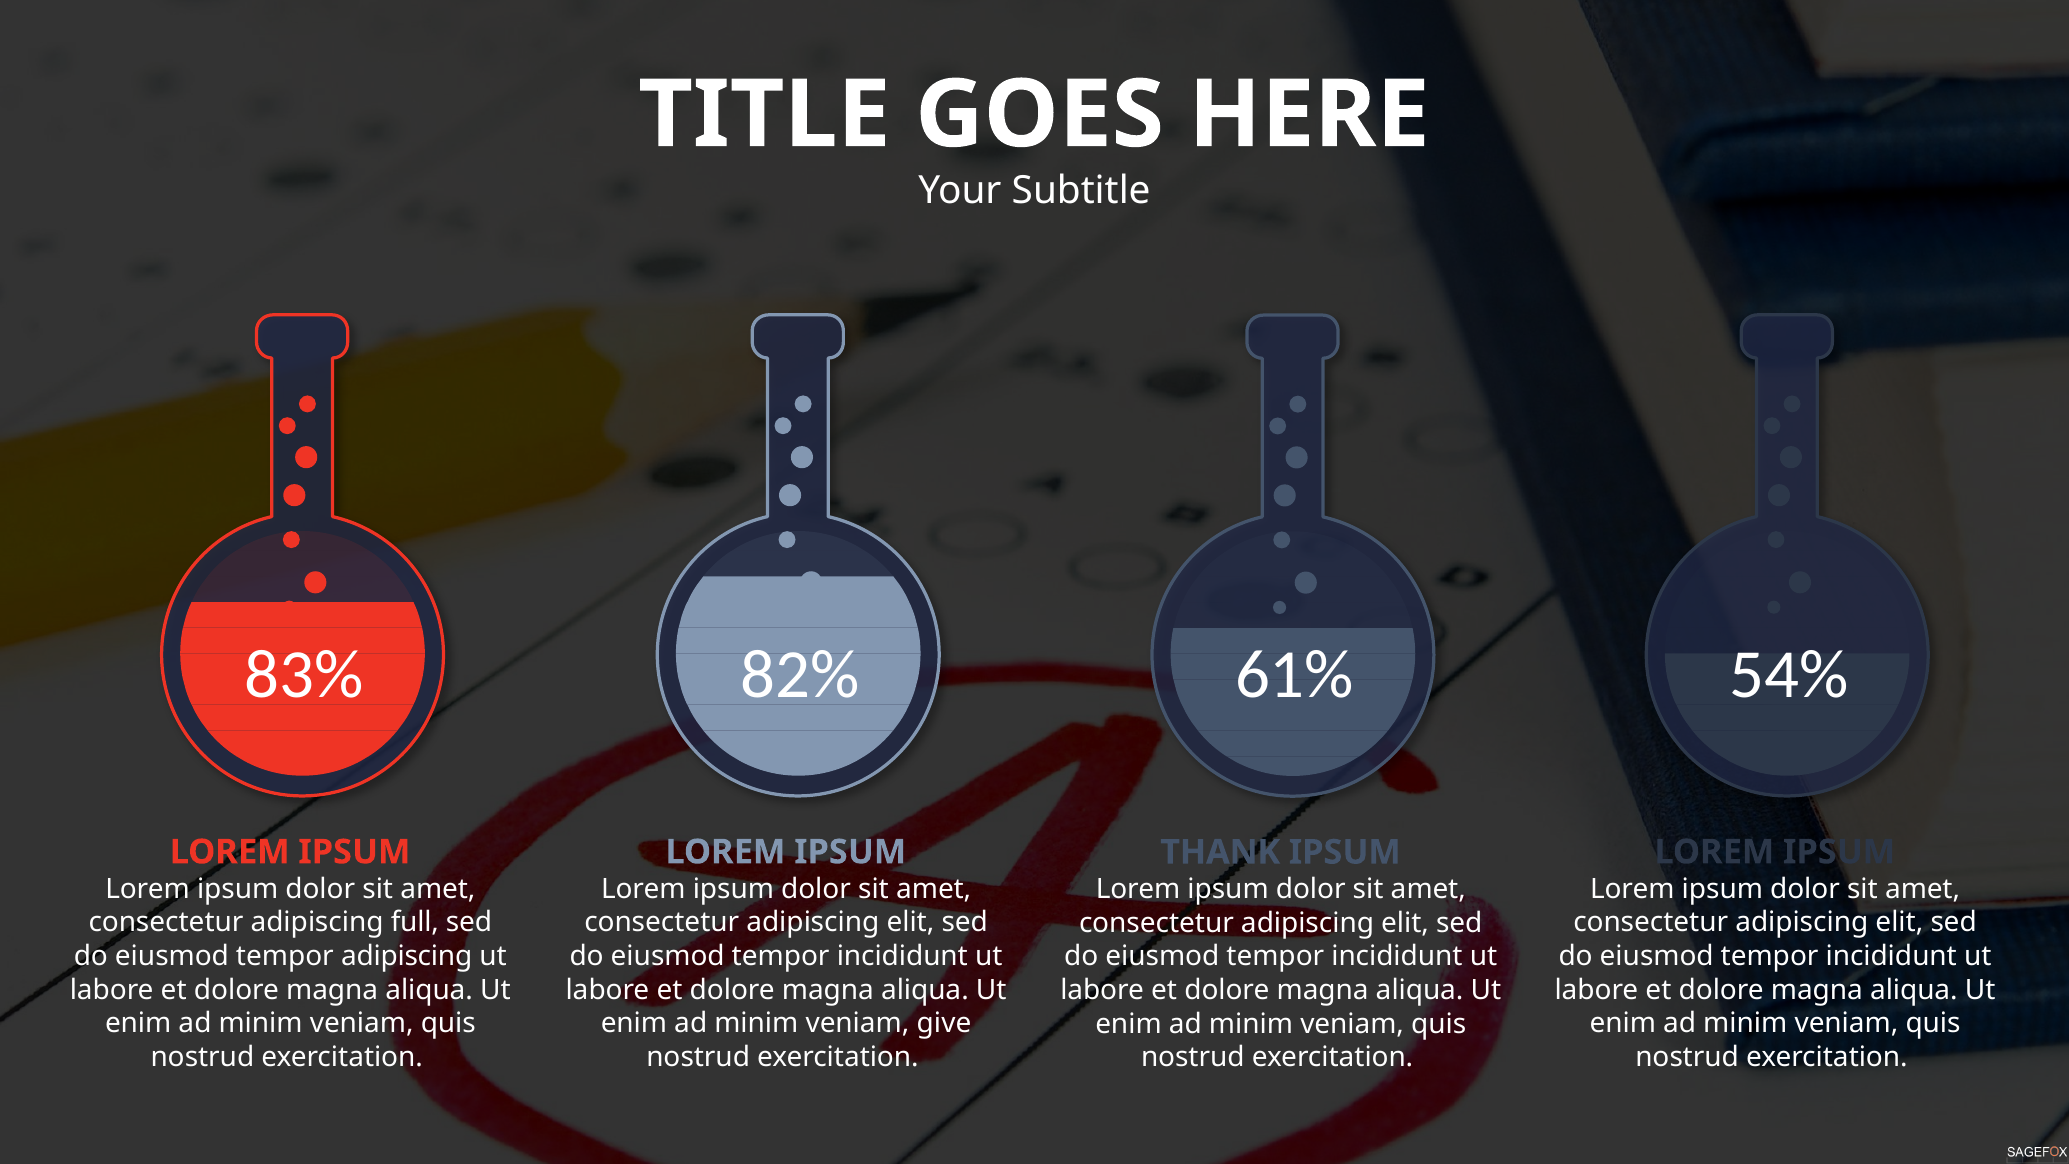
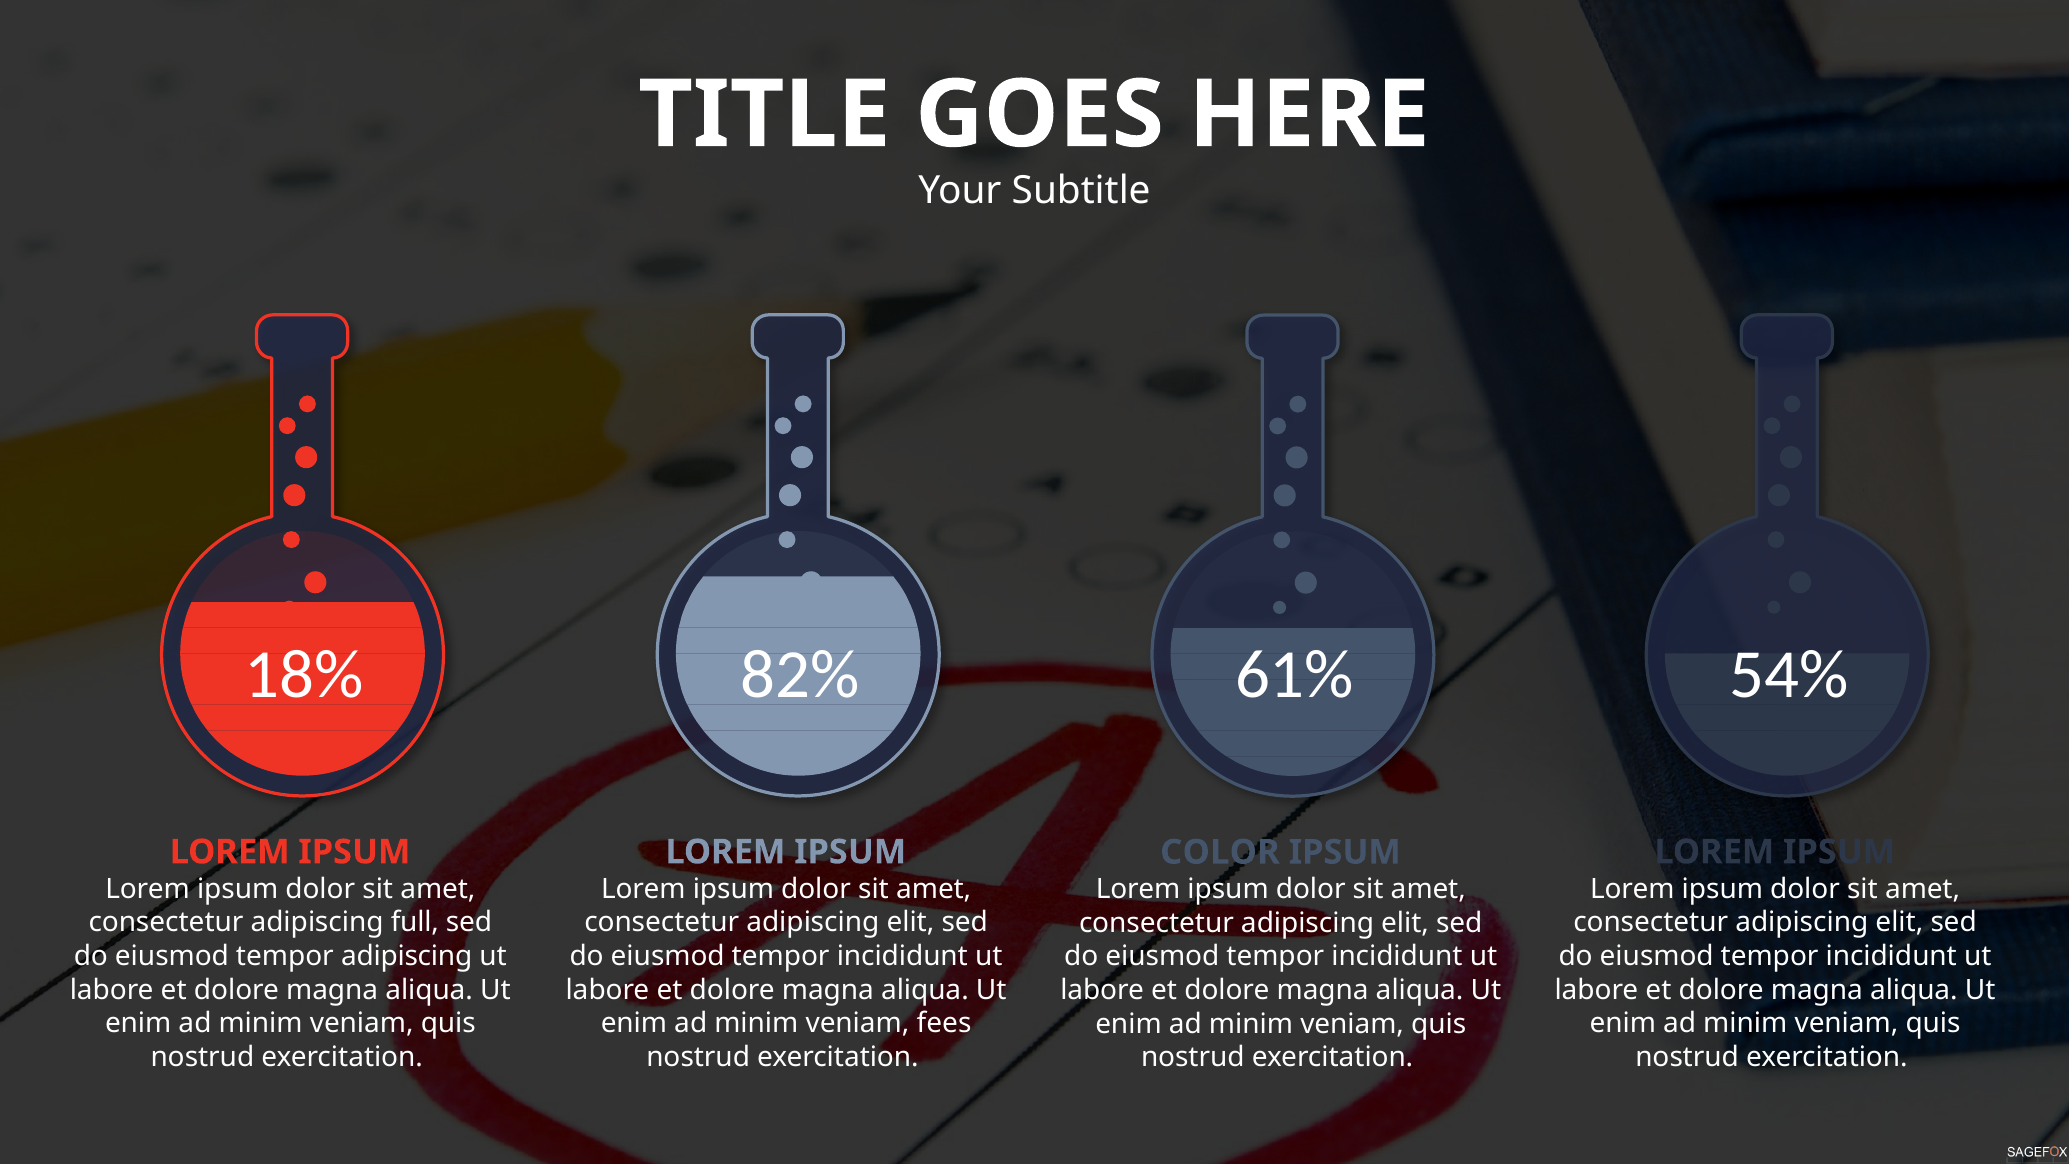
83%: 83% -> 18%
THANK: THANK -> COLOR
give: give -> fees
